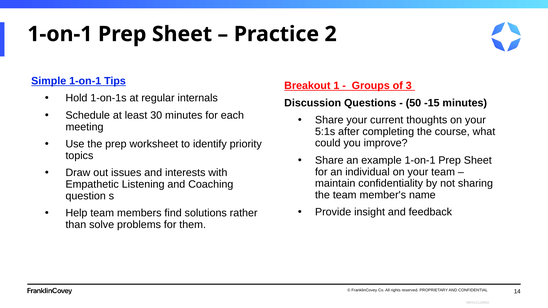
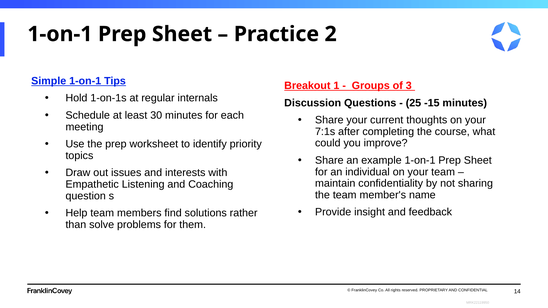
50: 50 -> 25
5:1s: 5:1s -> 7:1s
